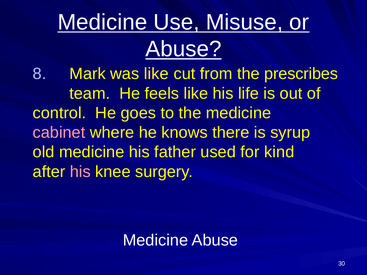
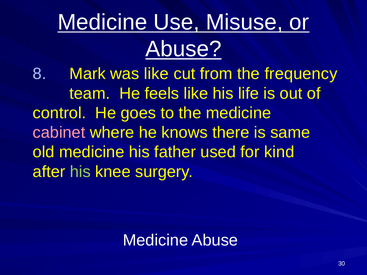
prescribes: prescribes -> frequency
syrup: syrup -> same
his at (80, 172) colour: pink -> light green
